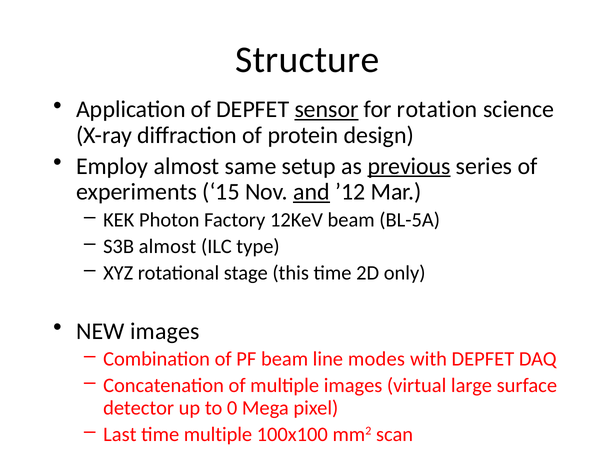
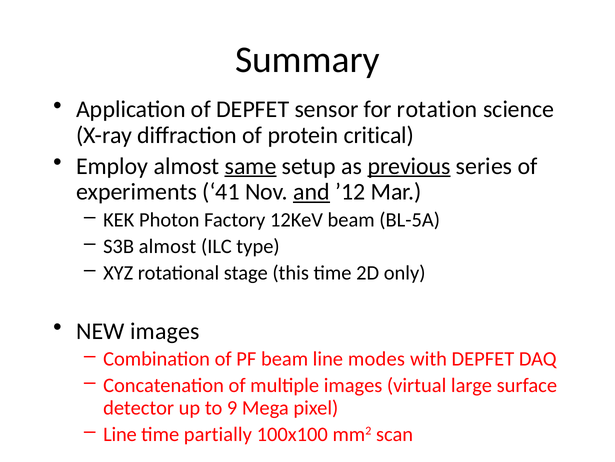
Structure: Structure -> Summary
sensor underline: present -> none
design: design -> critical
same underline: none -> present
15: 15 -> 41
0: 0 -> 9
Last at (120, 434): Last -> Line
time multiple: multiple -> partially
